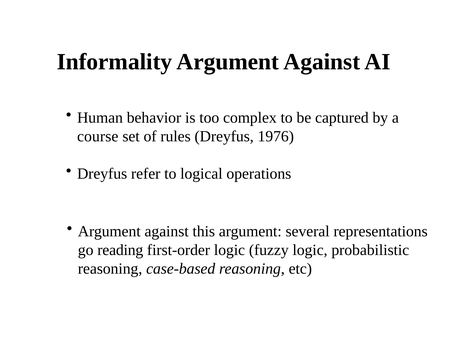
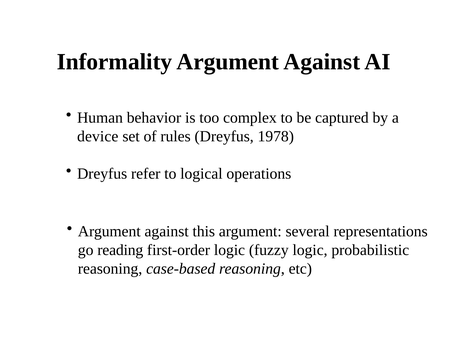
course: course -> device
1976: 1976 -> 1978
